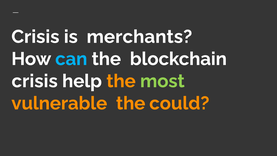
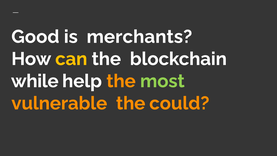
Crisis at (35, 37): Crisis -> Good
can colour: light blue -> yellow
crisis at (35, 81): crisis -> while
